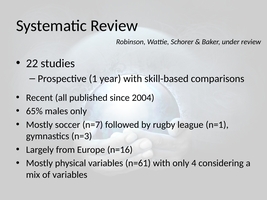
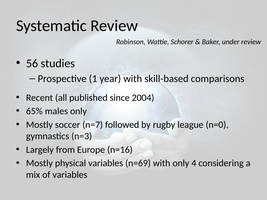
22: 22 -> 56
n=1: n=1 -> n=0
n=61: n=61 -> n=69
